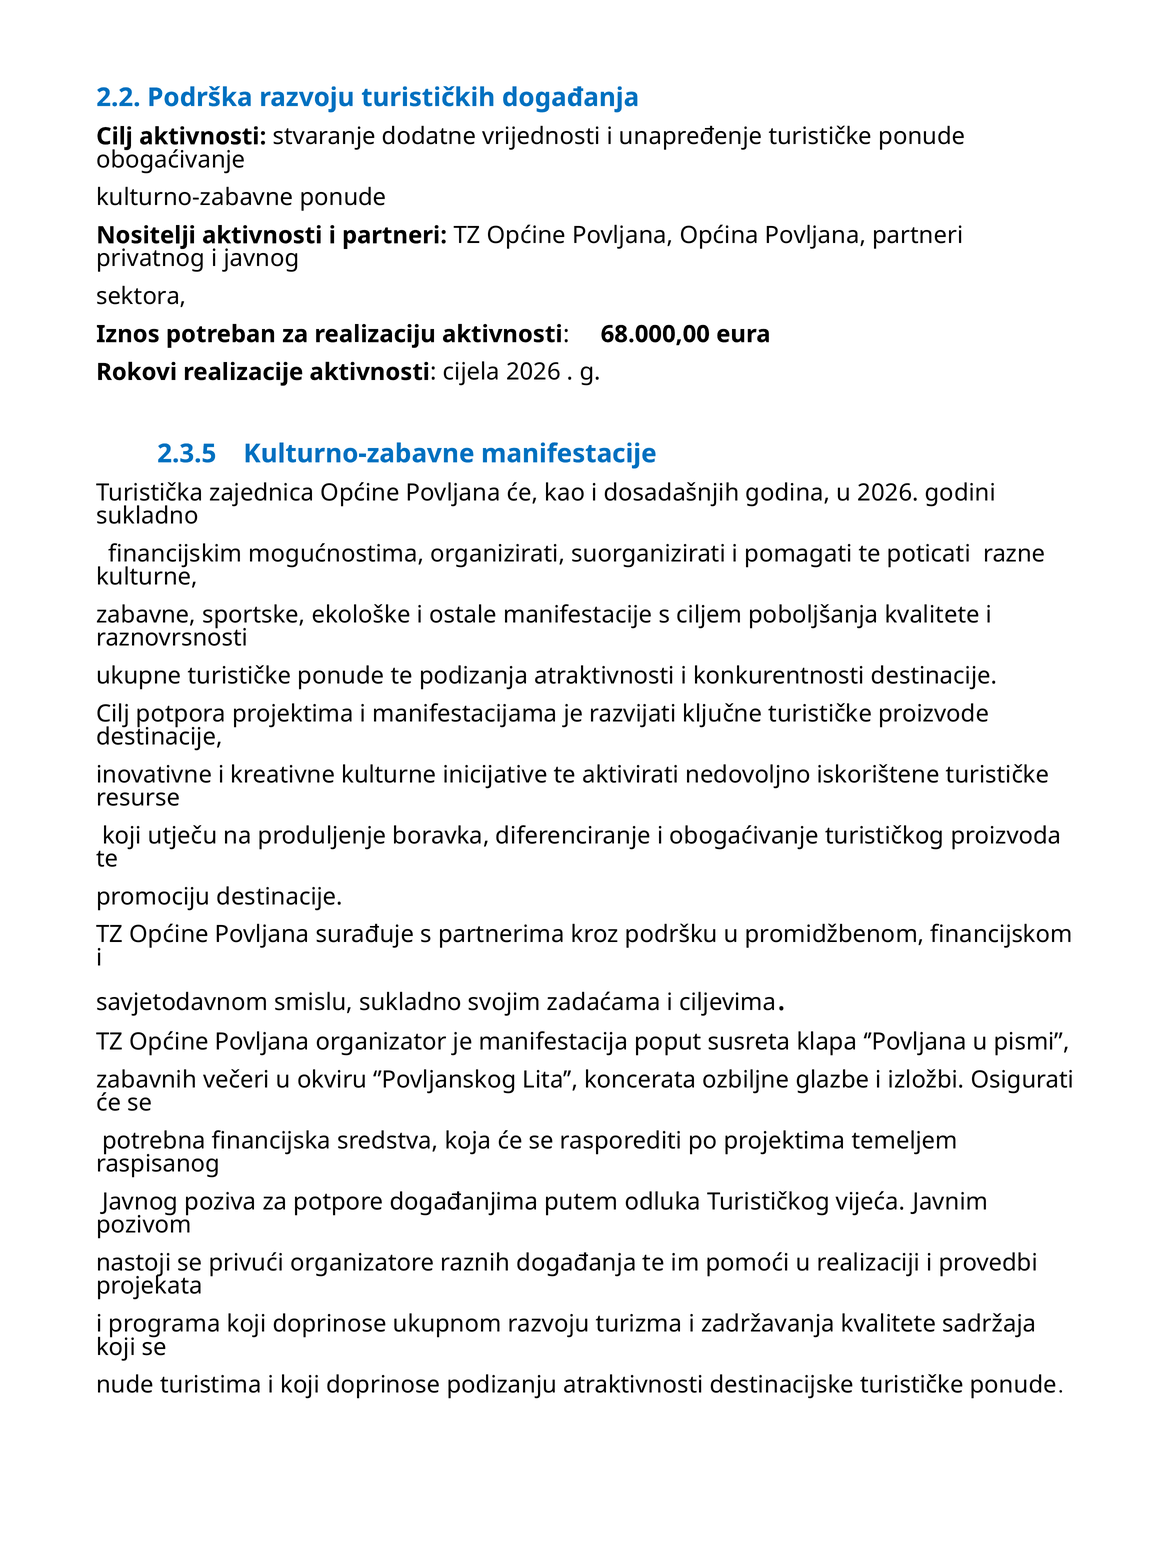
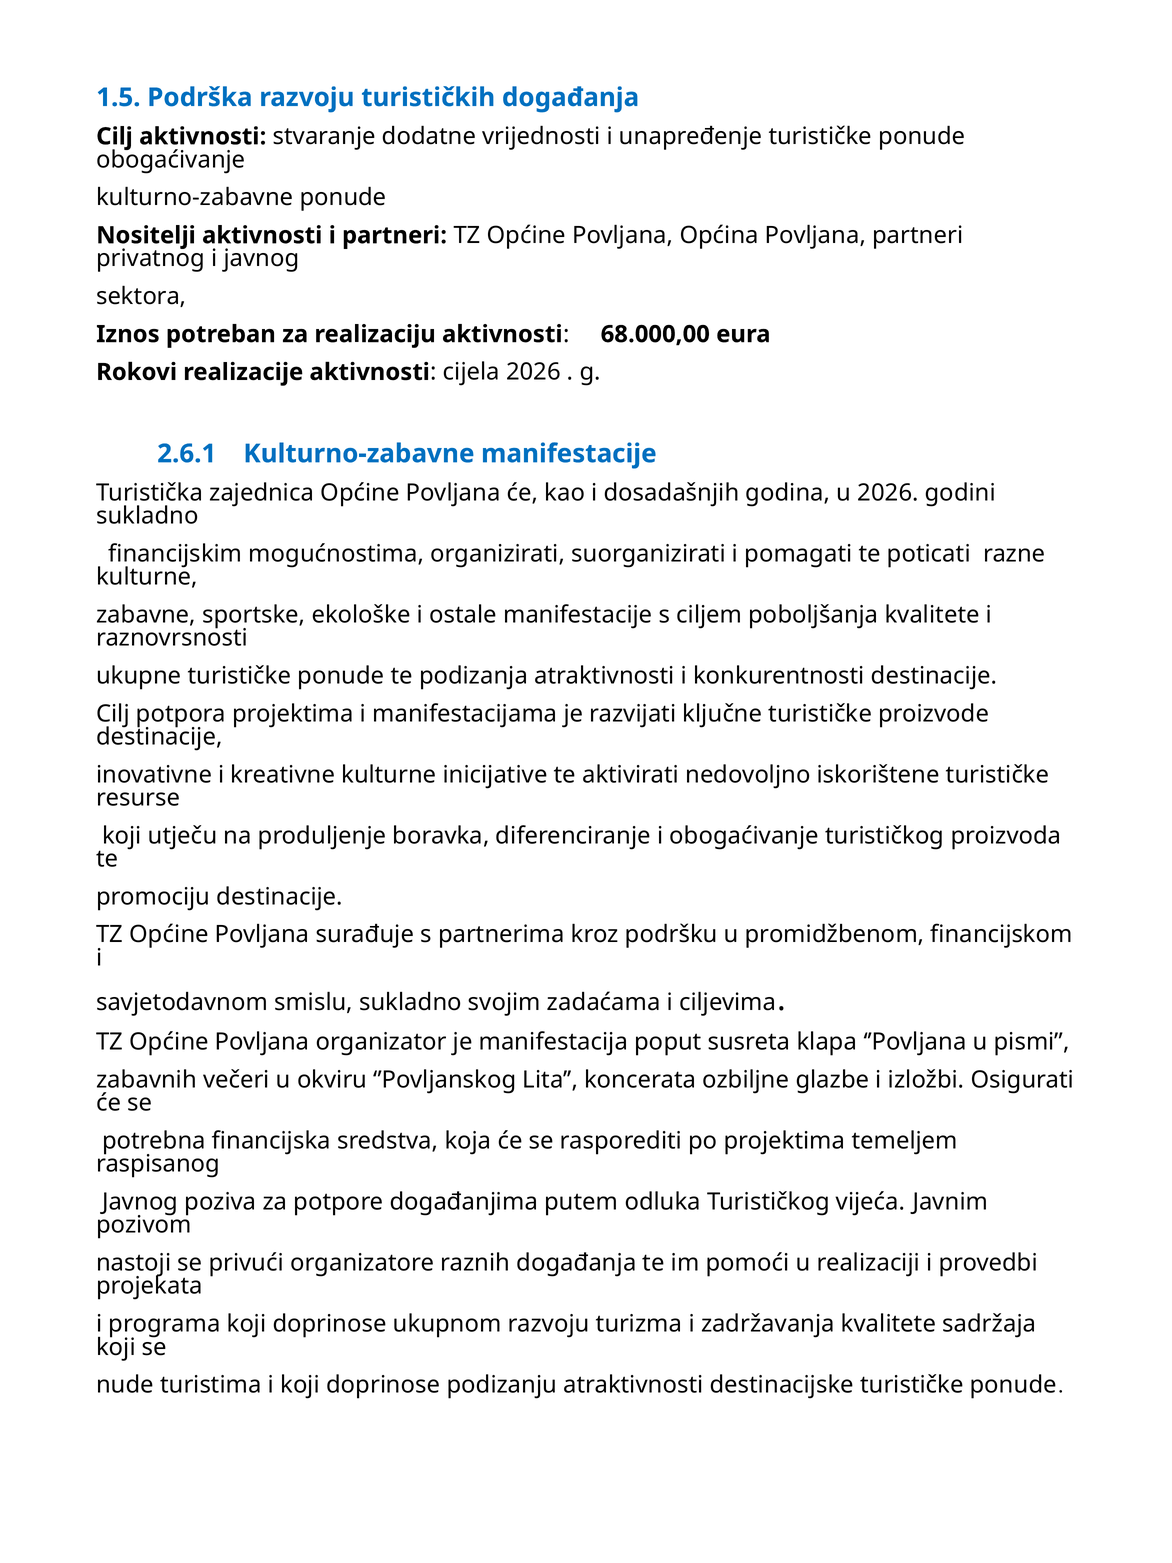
2.2: 2.2 -> 1.5
2.3.5: 2.3.5 -> 2.6.1
